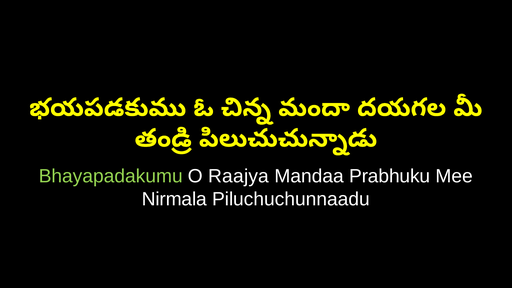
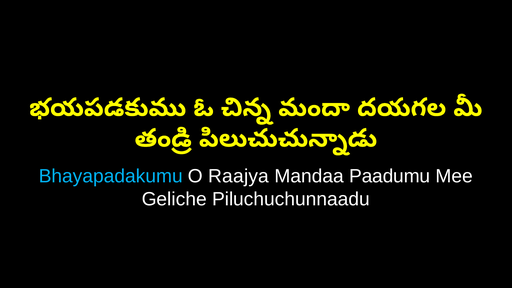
Bhayapadakumu colour: light green -> light blue
Prabhuku: Prabhuku -> Paadumu
Nirmala: Nirmala -> Geliche
